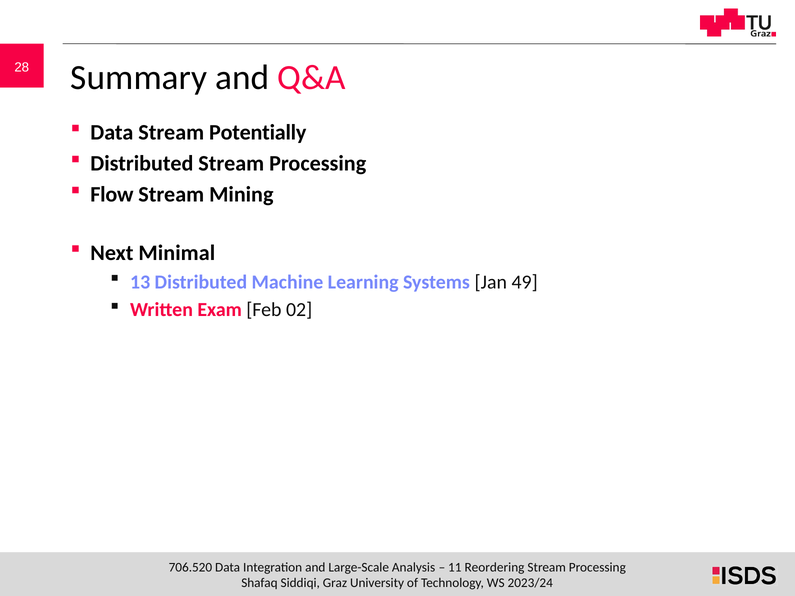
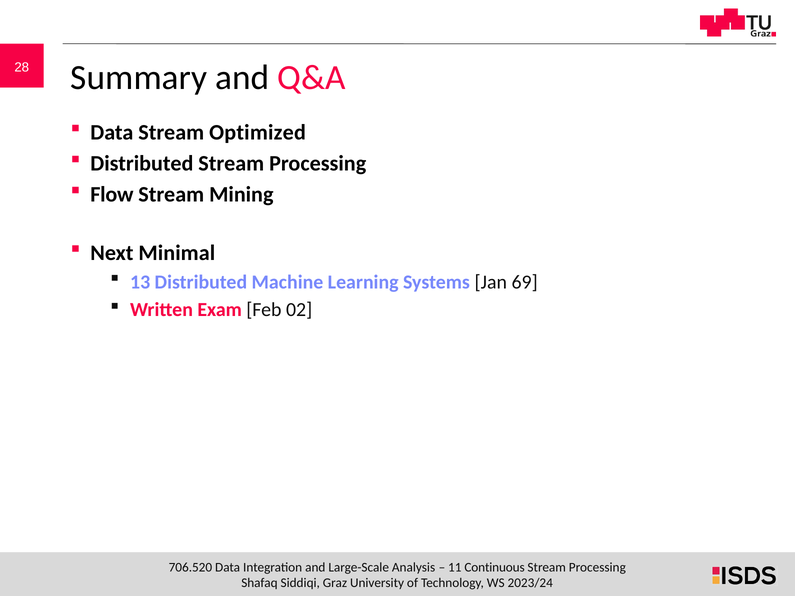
Potentially: Potentially -> Optimized
49: 49 -> 69
Reordering: Reordering -> Continuous
